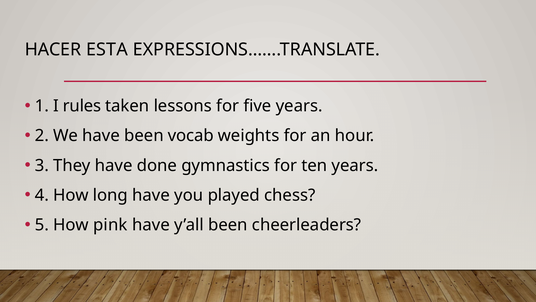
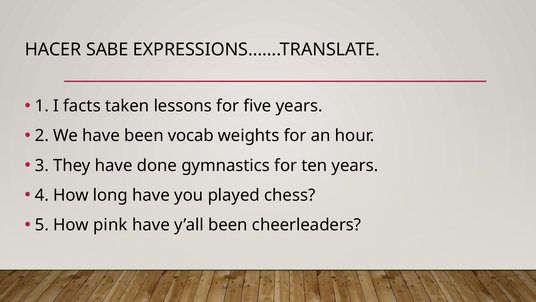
ESTA: ESTA -> SABE
rules: rules -> facts
